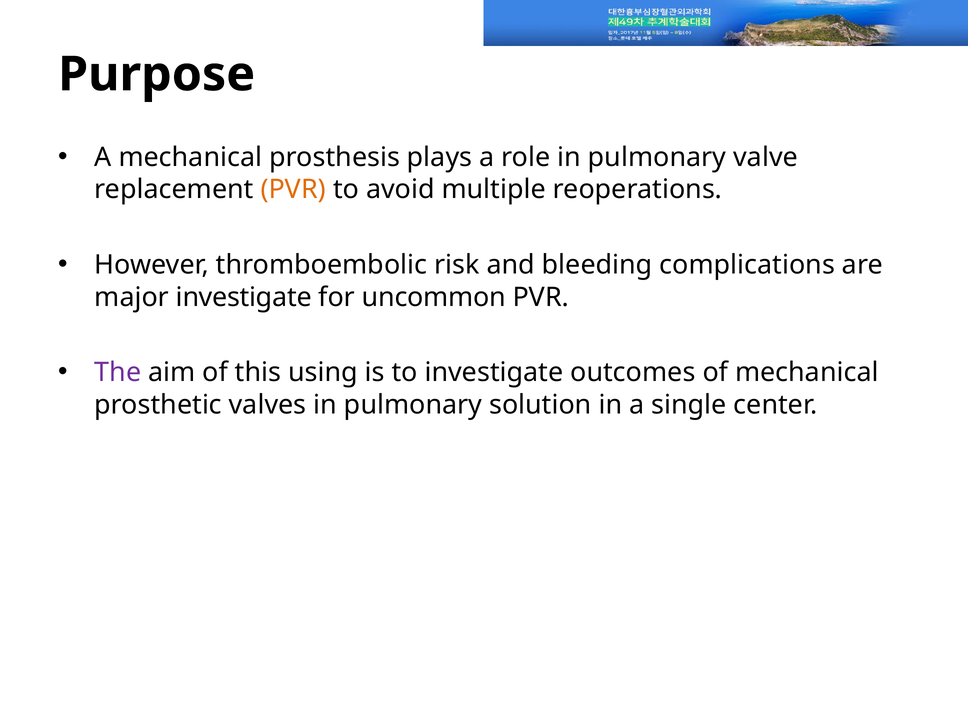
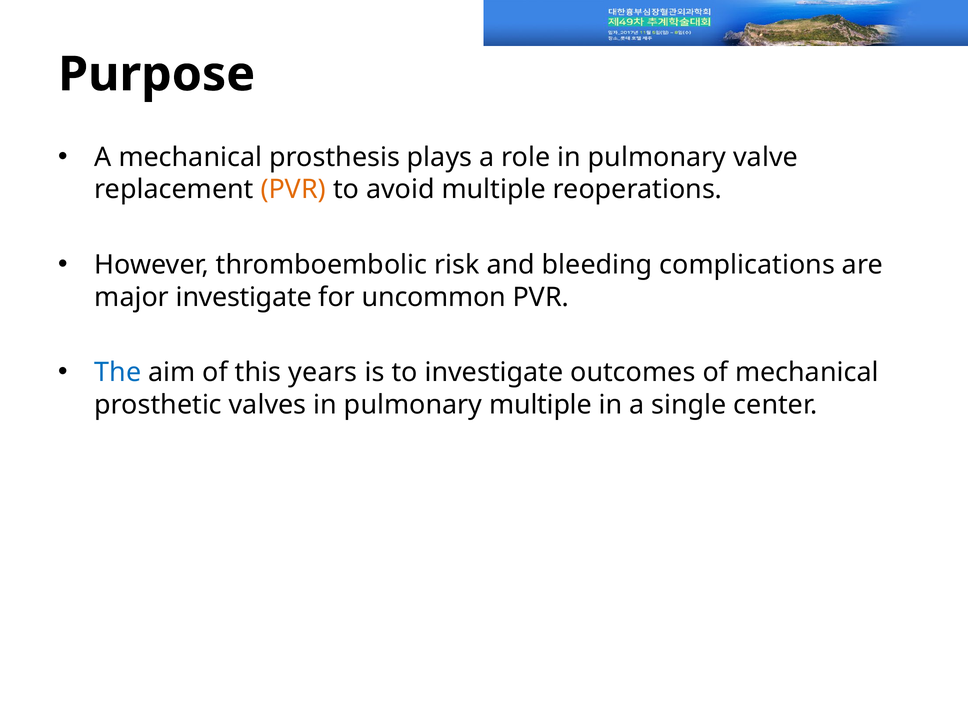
The colour: purple -> blue
using: using -> years
pulmonary solution: solution -> multiple
